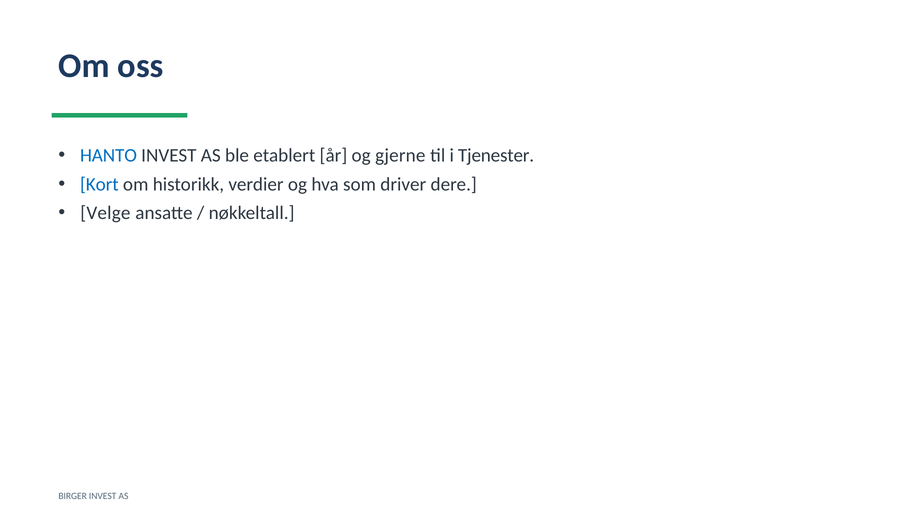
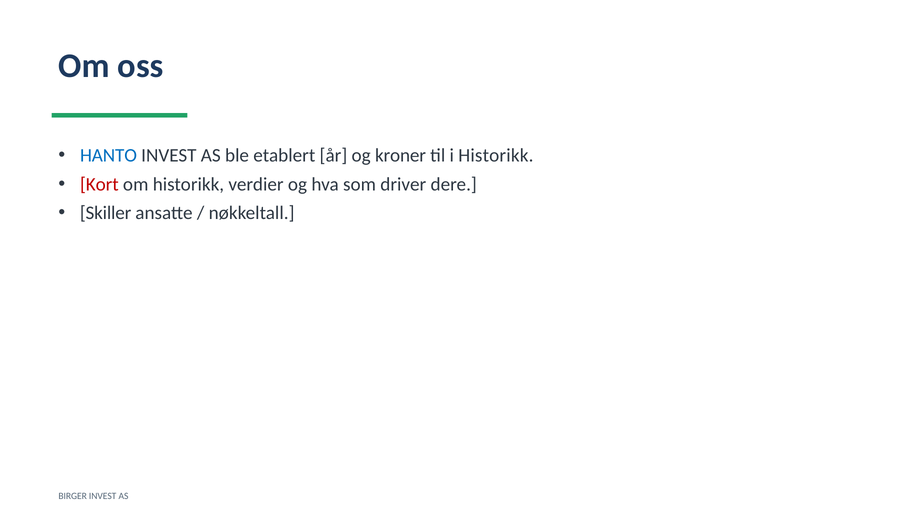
gjerne: gjerne -> kroner
i Tjenester: Tjenester -> Historikk
Kort colour: blue -> red
Velge: Velge -> Skiller
